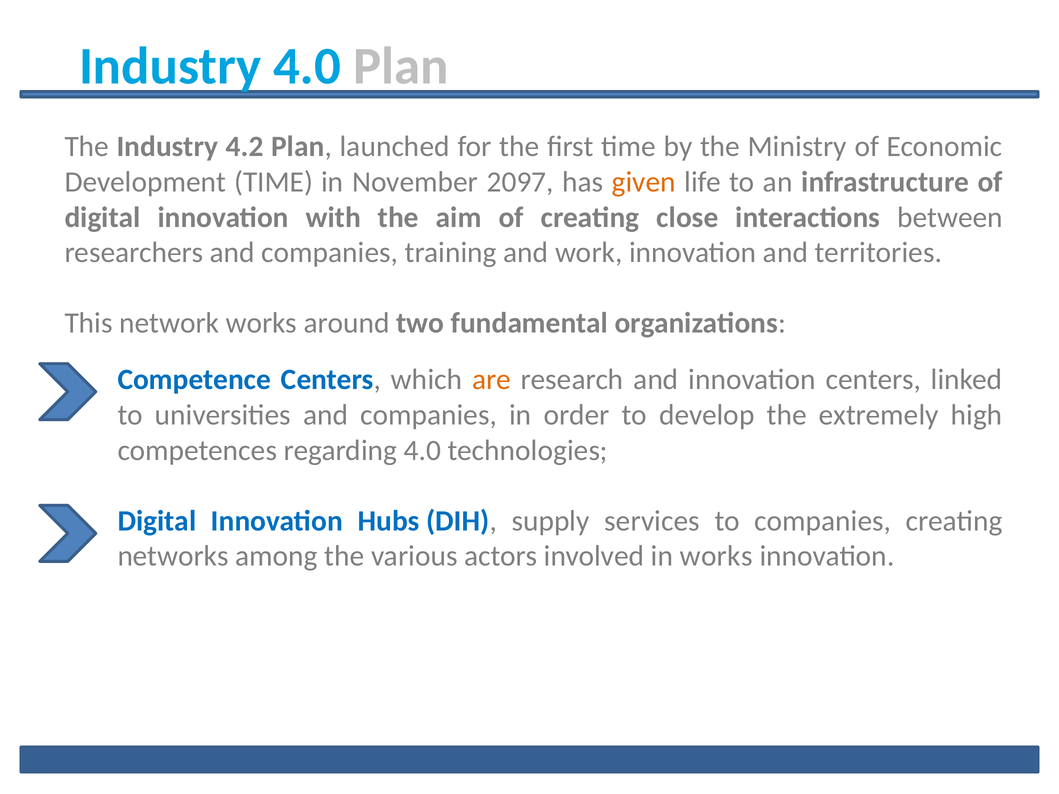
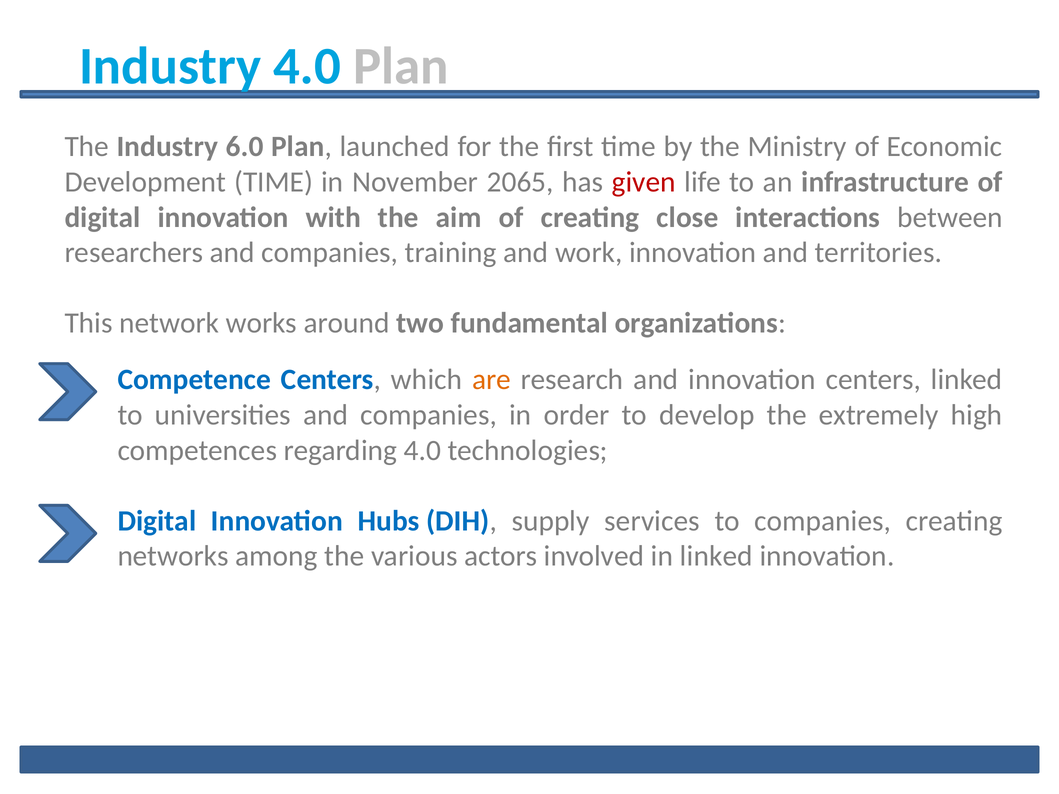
4.2: 4.2 -> 6.0
2097: 2097 -> 2065
given colour: orange -> red
in works: works -> linked
